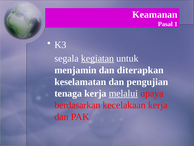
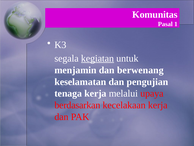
Keamanan: Keamanan -> Komunitas
diterapkan: diterapkan -> berwenang
melalui underline: present -> none
